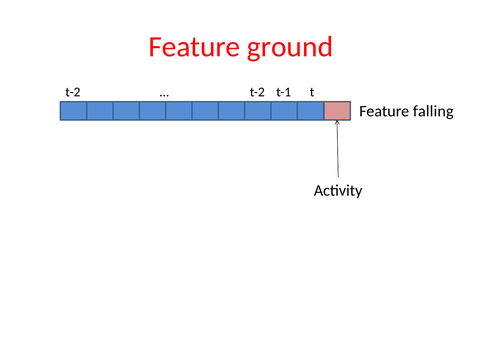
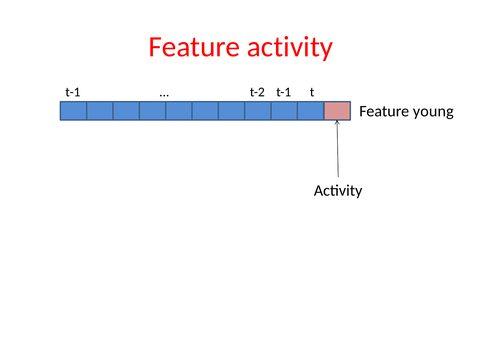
Feature ground: ground -> activity
t-2 at (73, 92): t-2 -> t-1
falling: falling -> young
